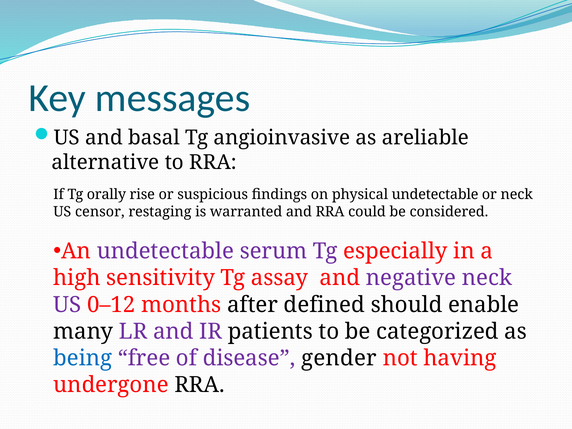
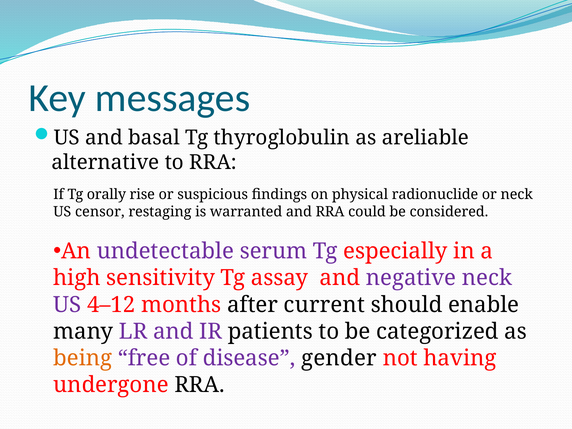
angioinvasive: angioinvasive -> thyroglobulin
physical undetectable: undetectable -> radionuclide
0–12: 0–12 -> 4–12
defined: defined -> current
being colour: blue -> orange
